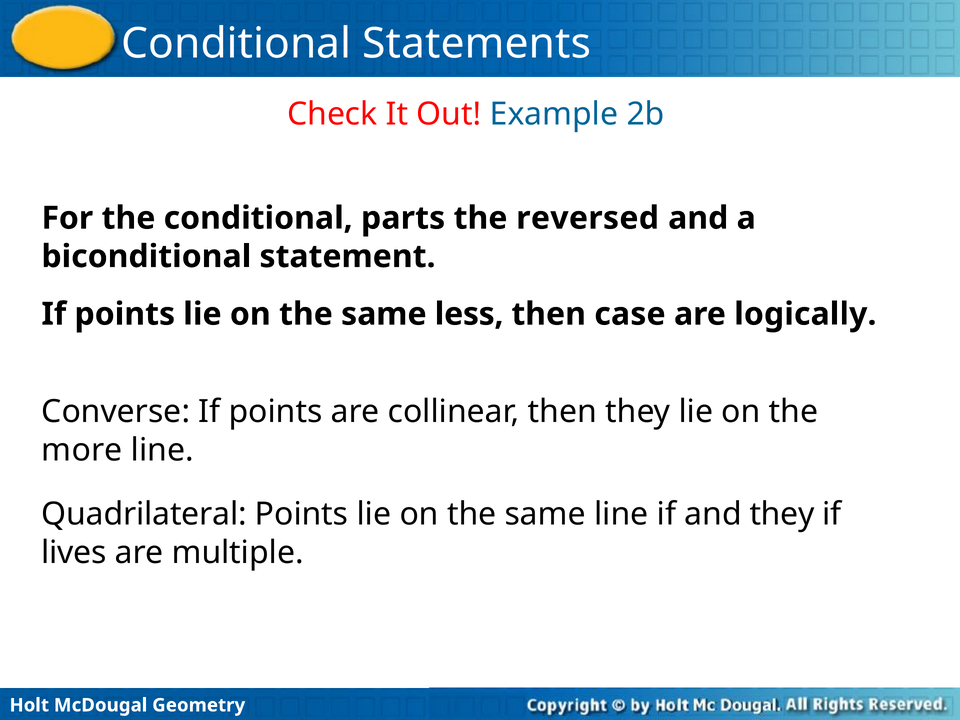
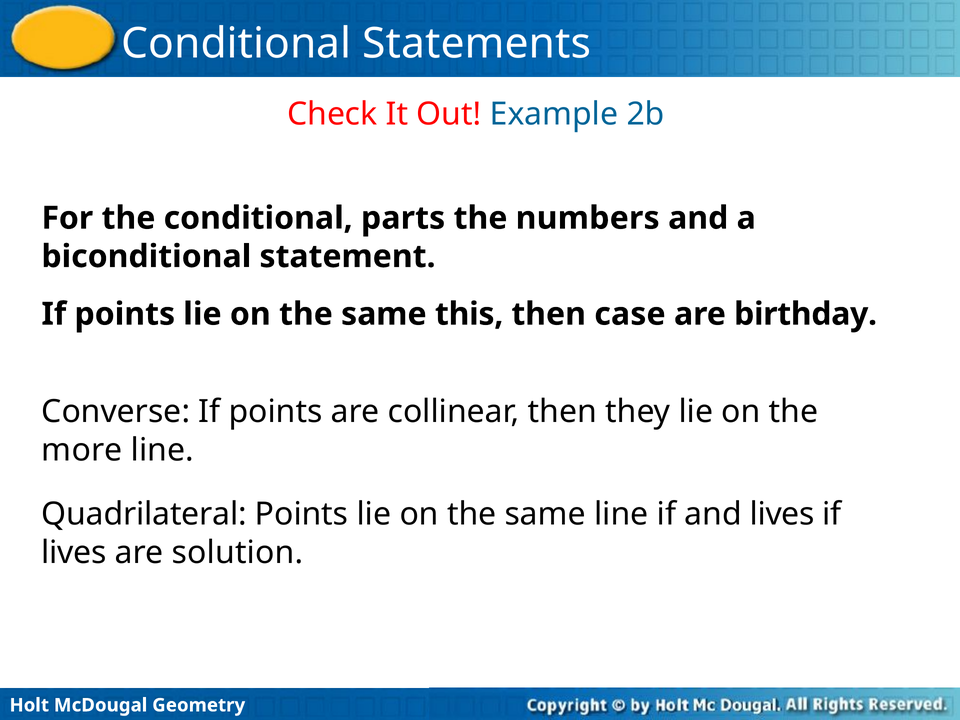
reversed: reversed -> numbers
less: less -> this
logically: logically -> birthday
and they: they -> lives
multiple: multiple -> solution
